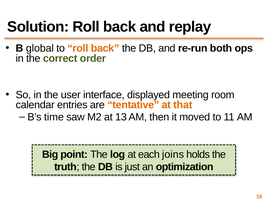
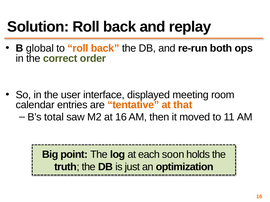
time: time -> total
at 13: 13 -> 16
joins: joins -> soon
